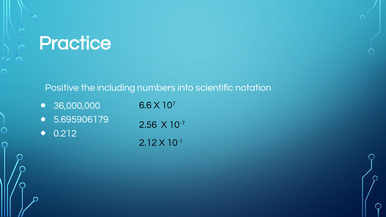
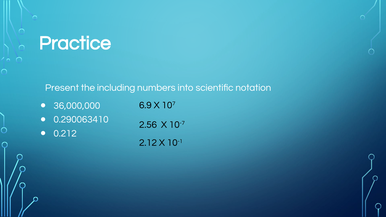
Positive: Positive -> Present
6.6: 6.6 -> 6.9
5.695906179: 5.695906179 -> 0.290063410
